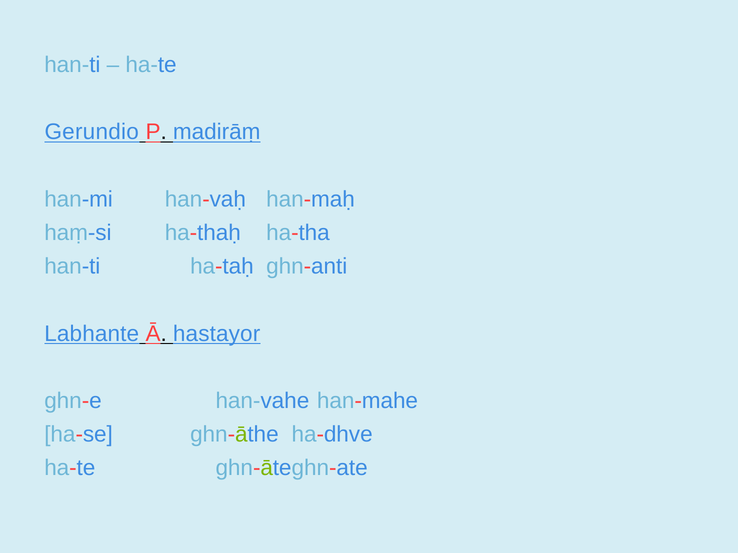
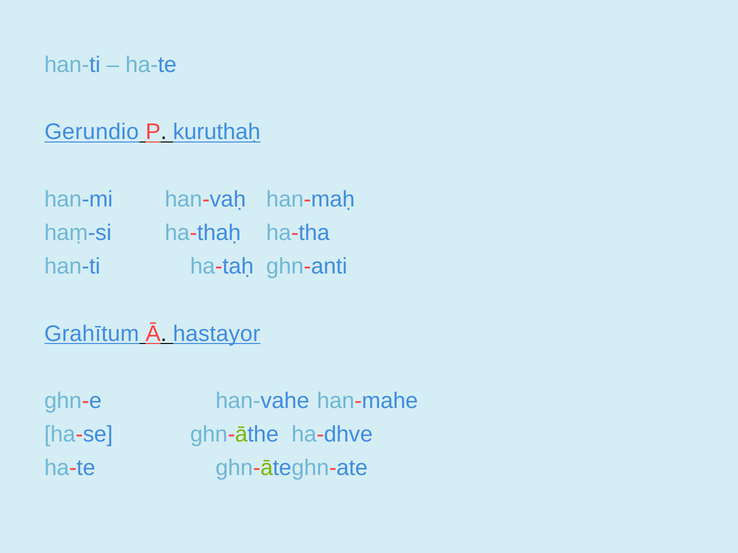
madirāṃ: madirāṃ -> kuruthaḥ
Labhante: Labhante -> Grahītum
